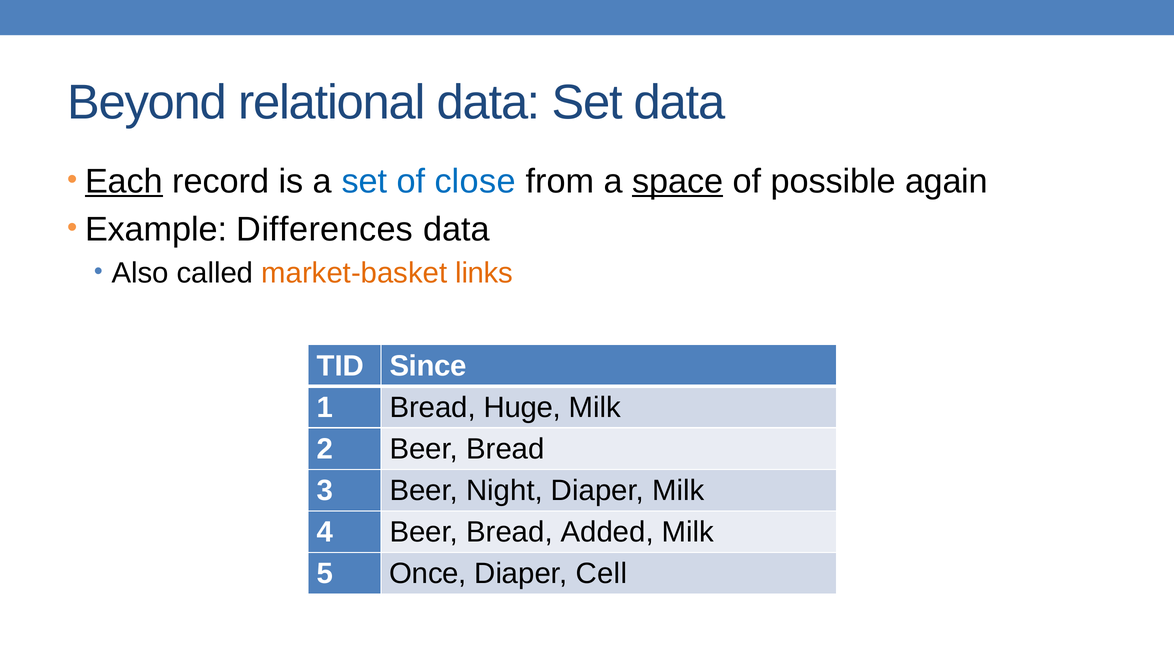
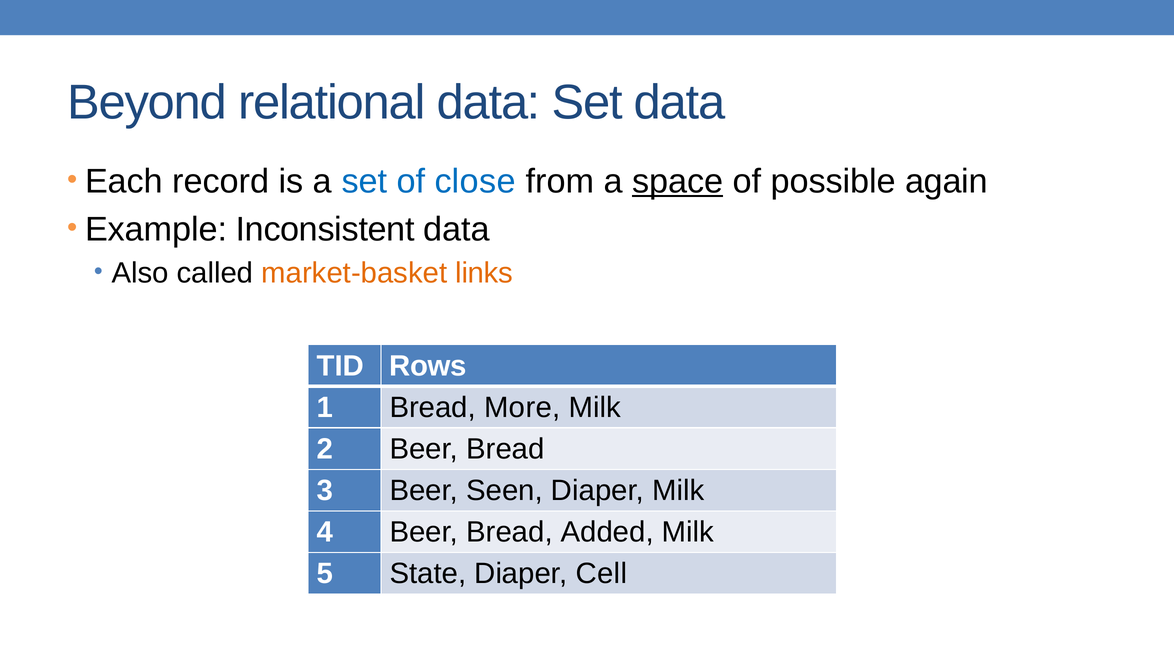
Each underline: present -> none
Differences: Differences -> Inconsistent
Since: Since -> Rows
Huge: Huge -> More
Night: Night -> Seen
Once: Once -> State
